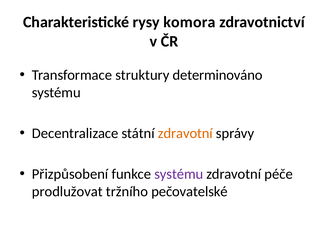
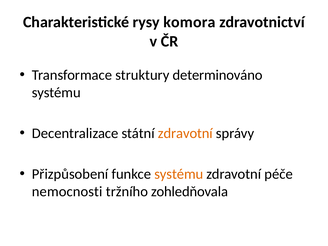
systému at (179, 174) colour: purple -> orange
prodlužovat: prodlužovat -> nemocnosti
pečovatelské: pečovatelské -> zohledňovala
